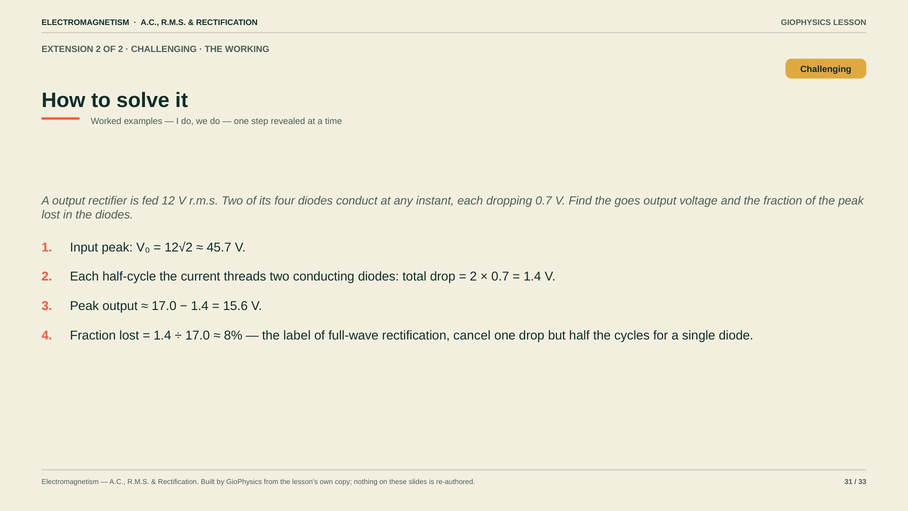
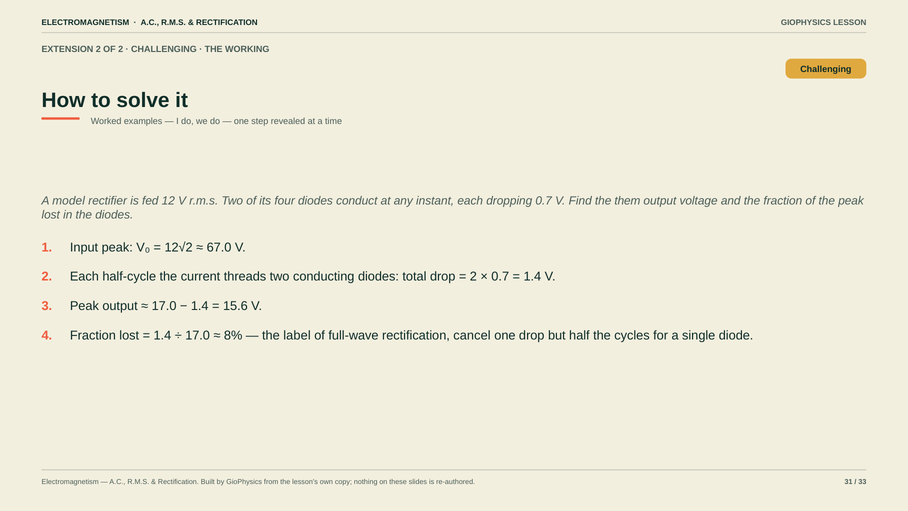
A output: output -> model
goes: goes -> them
45.7: 45.7 -> 67.0
